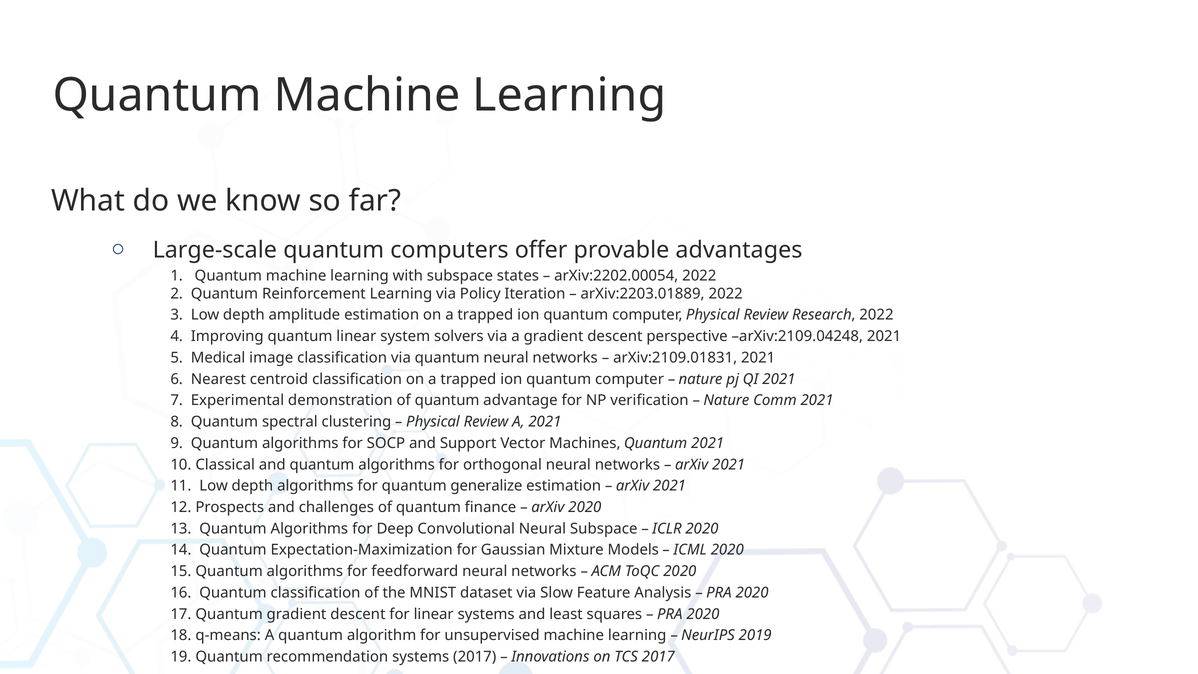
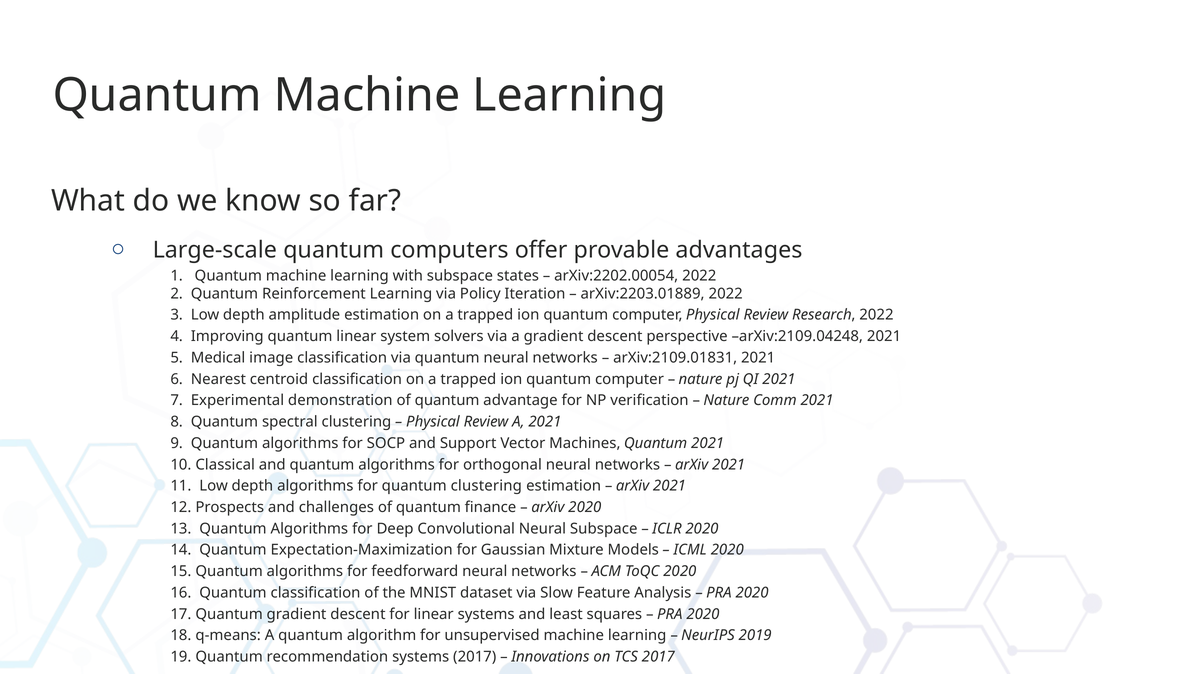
quantum generalize: generalize -> clustering
